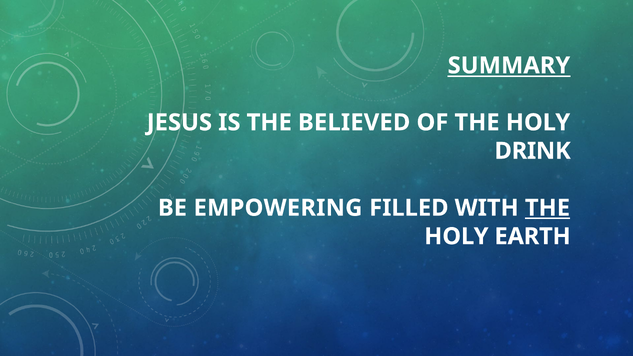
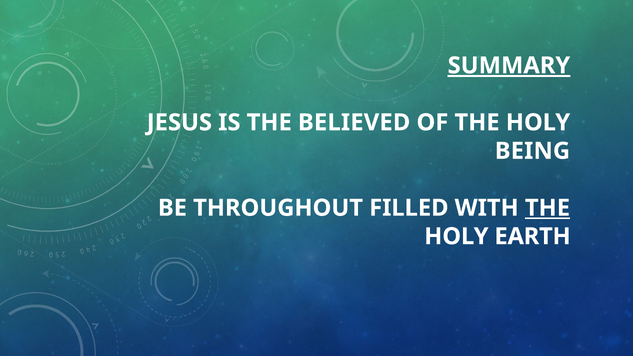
SUMMARY underline: none -> present
DRINK: DRINK -> BEING
EMPOWERING: EMPOWERING -> THROUGHOUT
